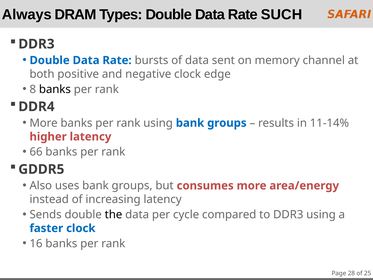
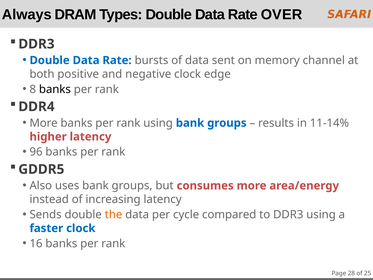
SUCH: SUCH -> OVER
66: 66 -> 96
the colour: black -> orange
